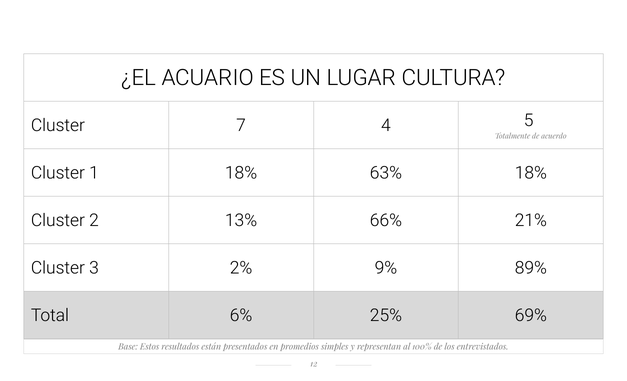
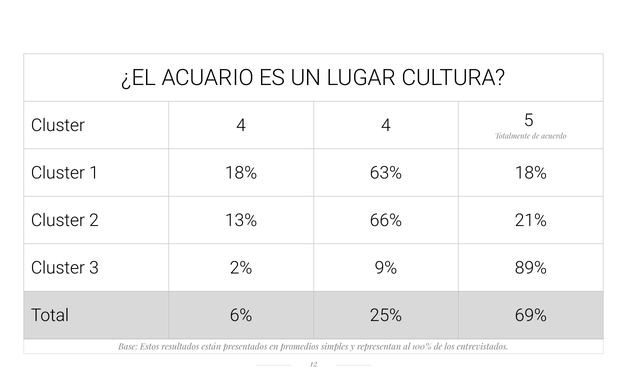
Cluster 7: 7 -> 4
